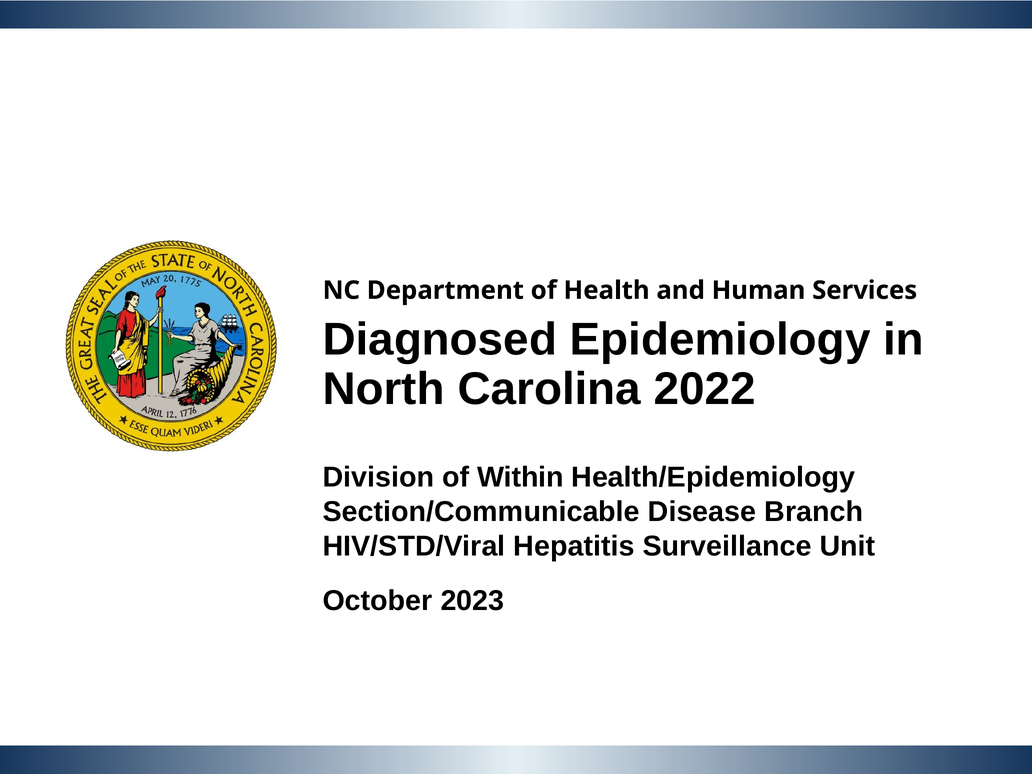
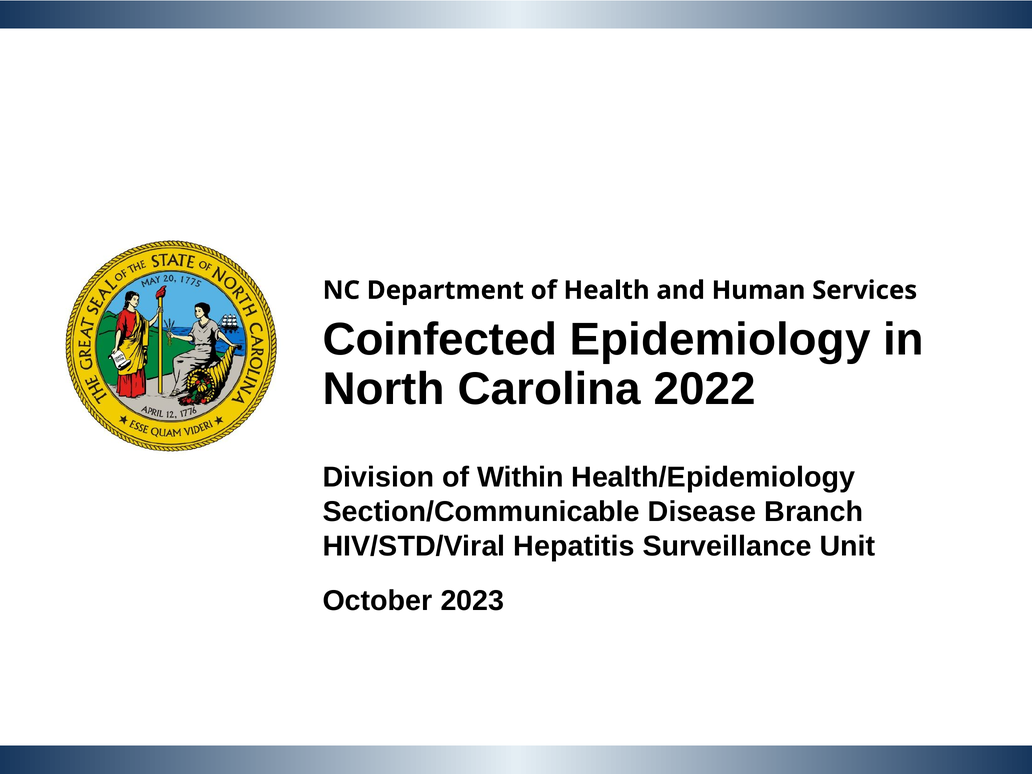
Diagnosed: Diagnosed -> Coinfected
